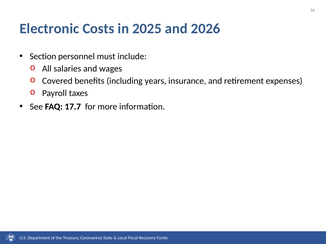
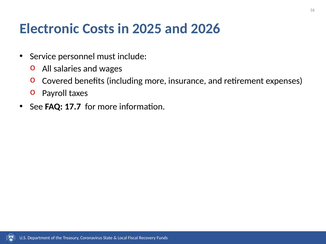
Section: Section -> Service
including years: years -> more
